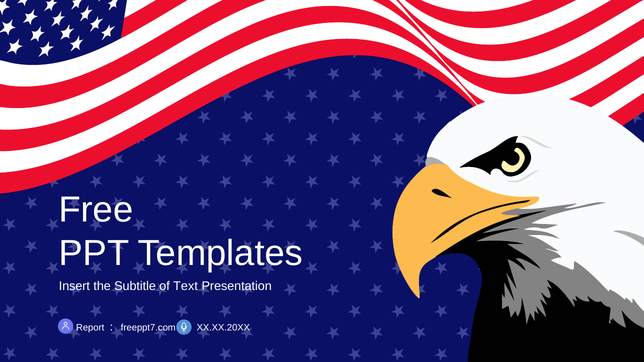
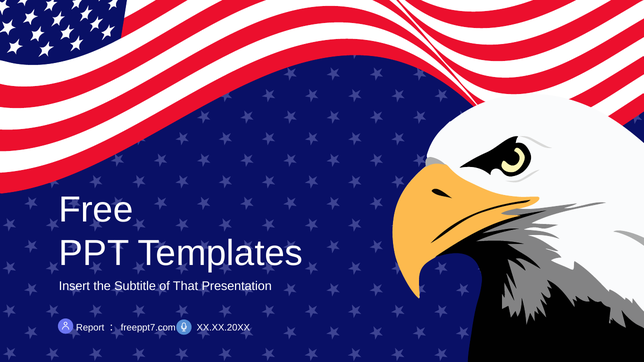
Text: Text -> That
